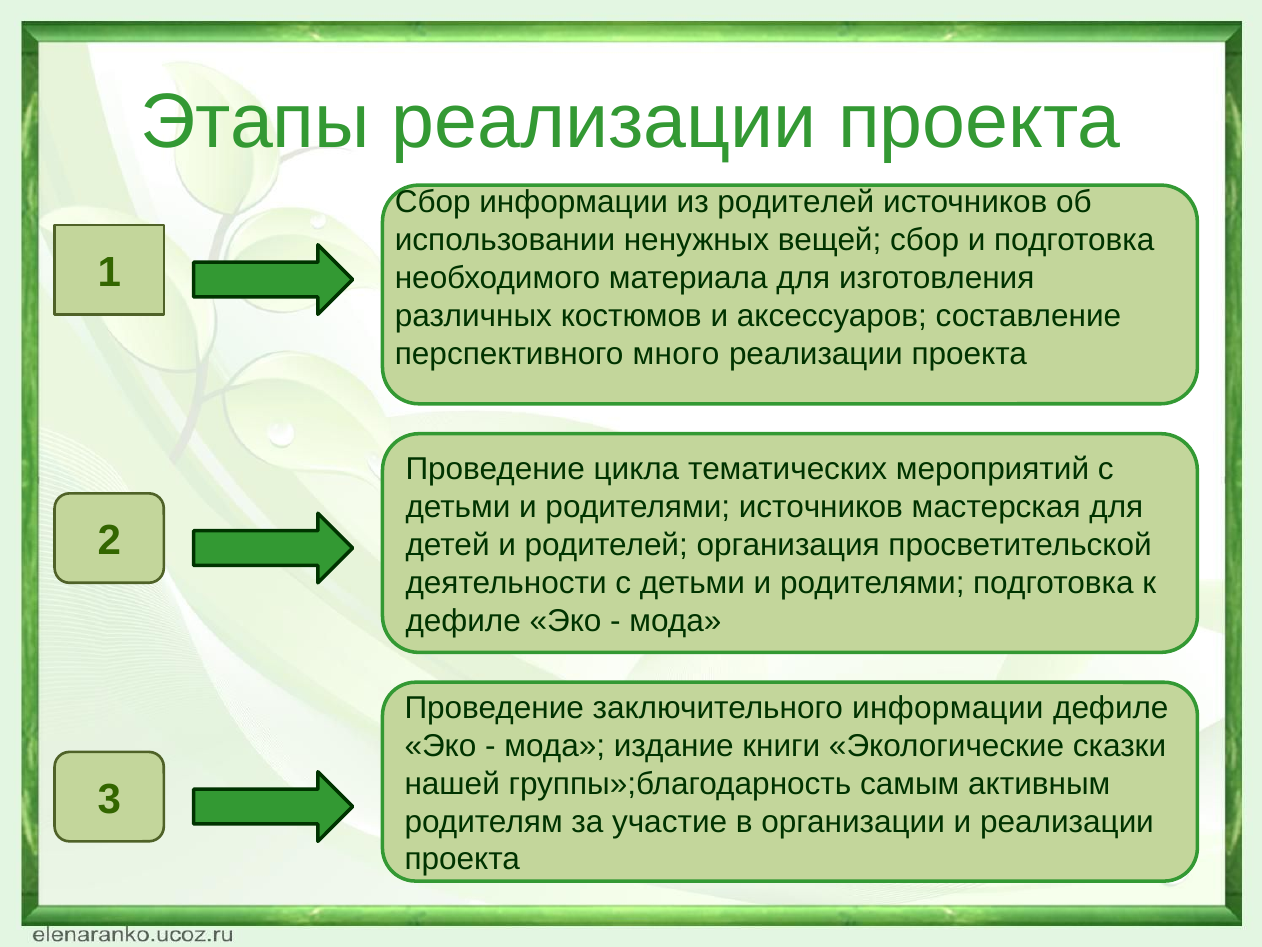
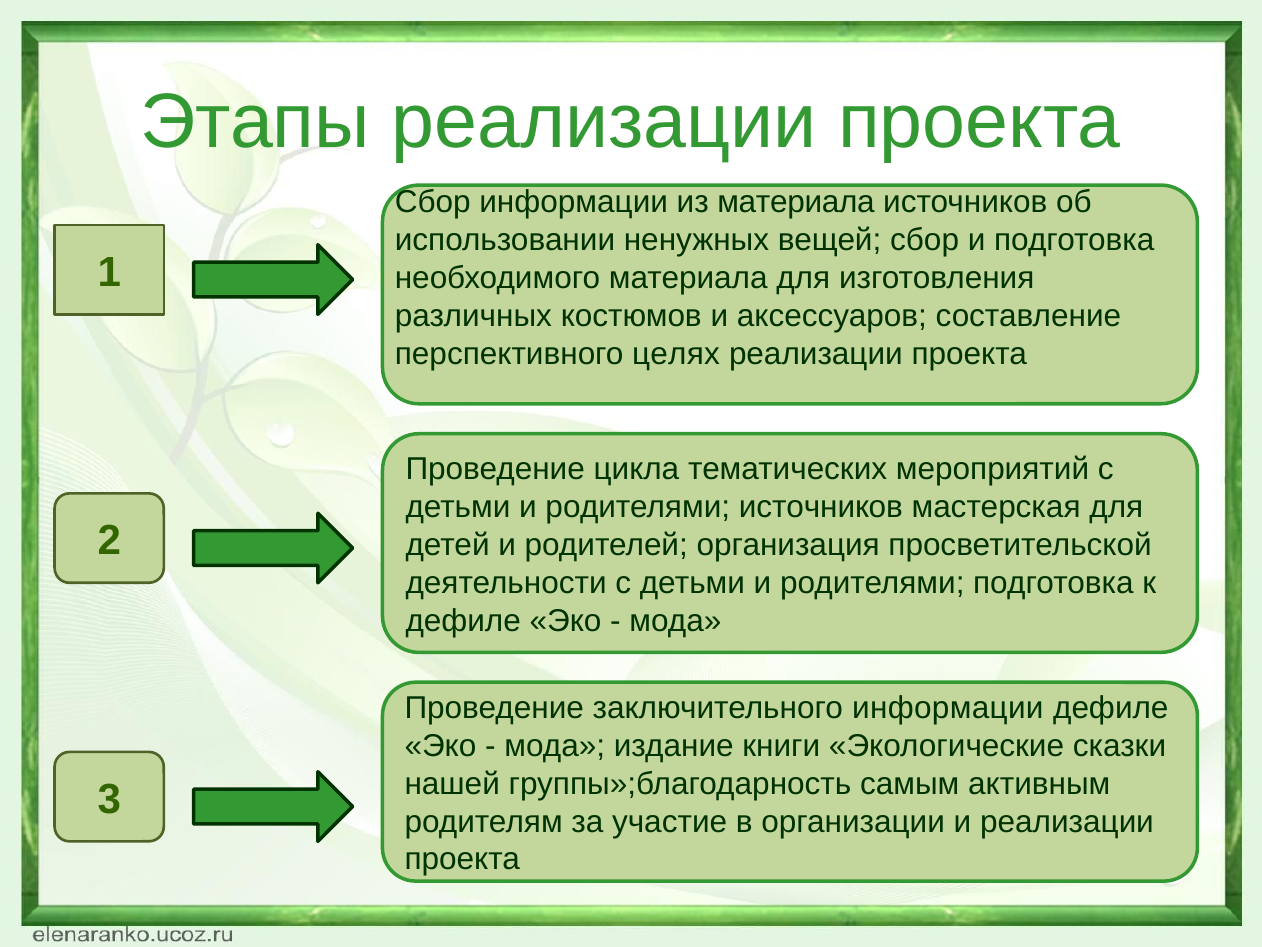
из родителей: родителей -> материала
много: много -> целях
